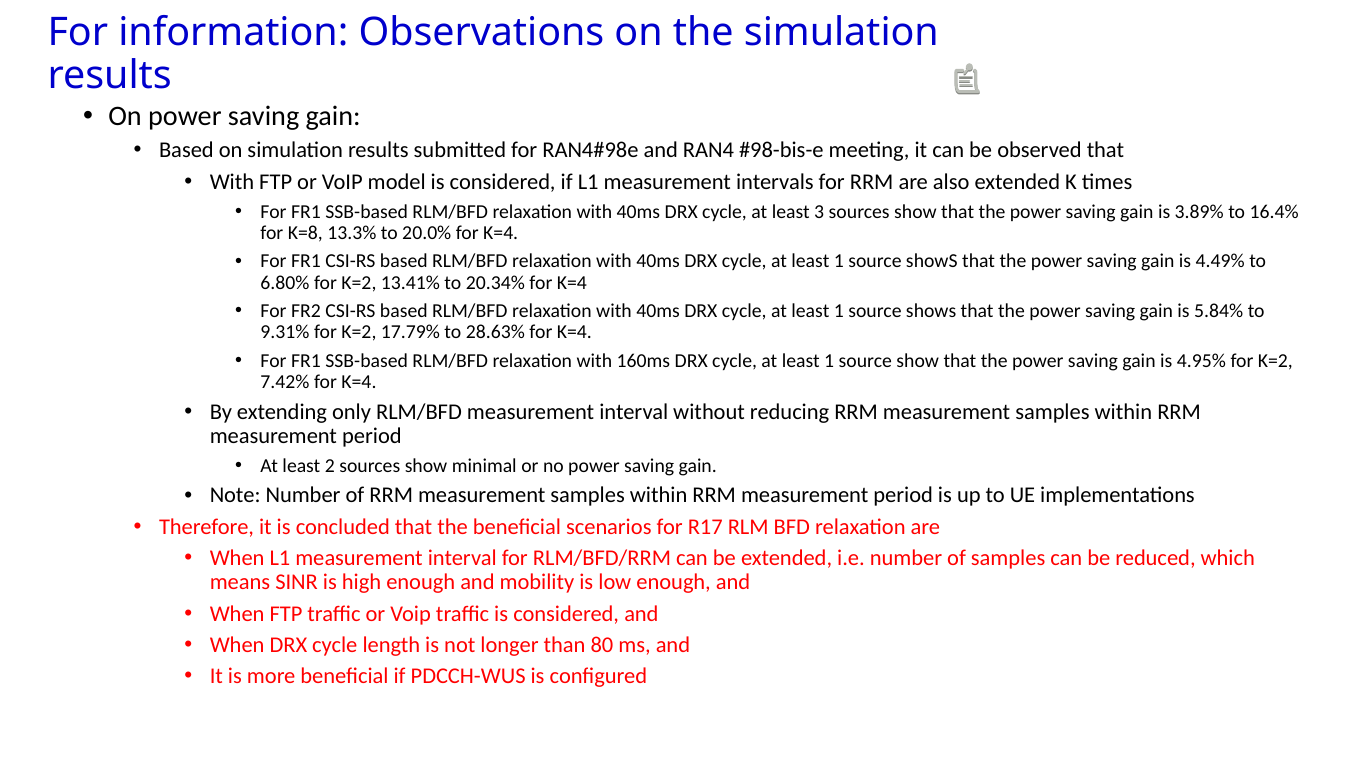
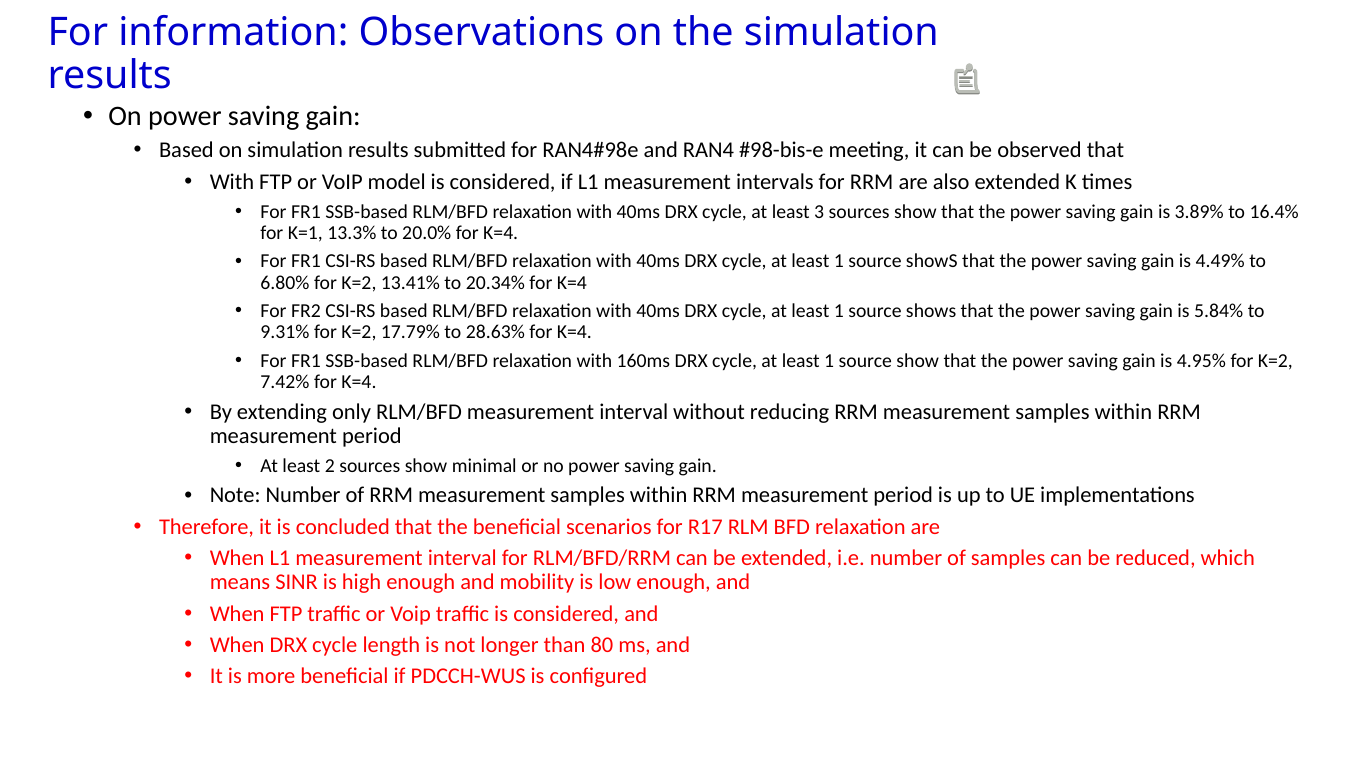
K=8: K=8 -> K=1
